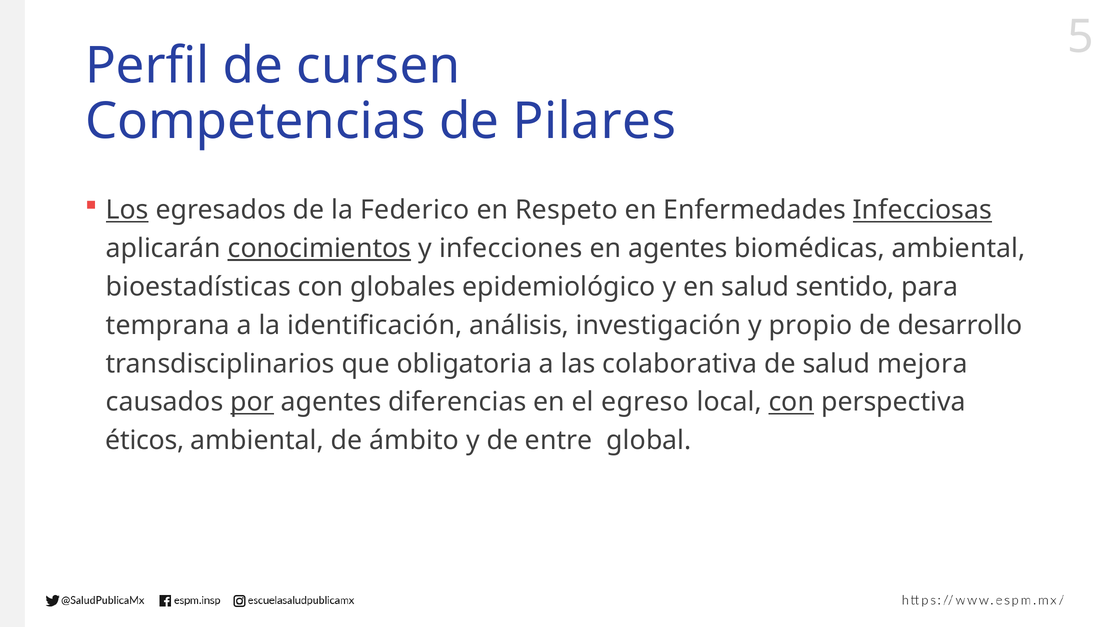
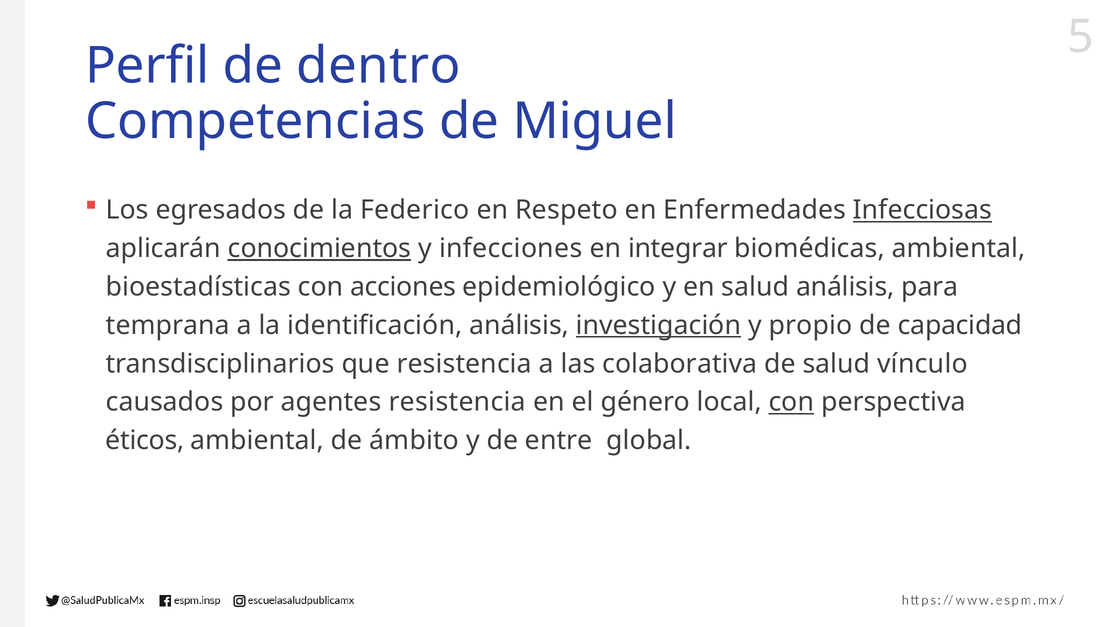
cursen: cursen -> dentro
Pilares: Pilares -> Miguel
Los underline: present -> none
en agentes: agentes -> integrar
globales: globales -> acciones
salud sentido: sentido -> análisis
investigación underline: none -> present
desarrollo: desarrollo -> capacidad
que obligatoria: obligatoria -> resistencia
mejora: mejora -> vínculo
por underline: present -> none
agentes diferencias: diferencias -> resistencia
egreso: egreso -> género
